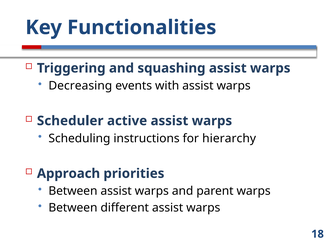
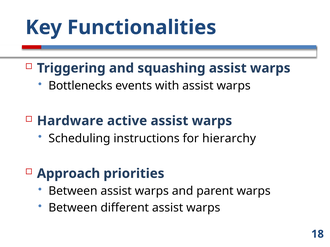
Decreasing: Decreasing -> Bottlenecks
Scheduler: Scheduler -> Hardware
